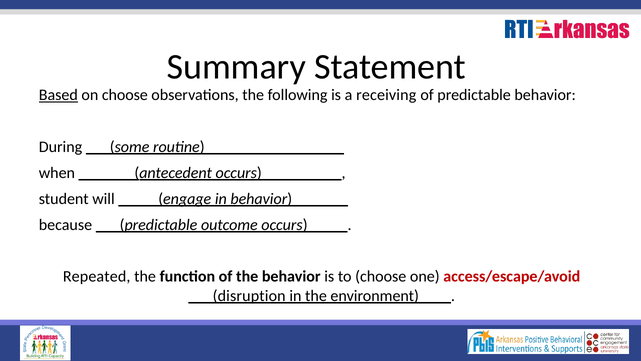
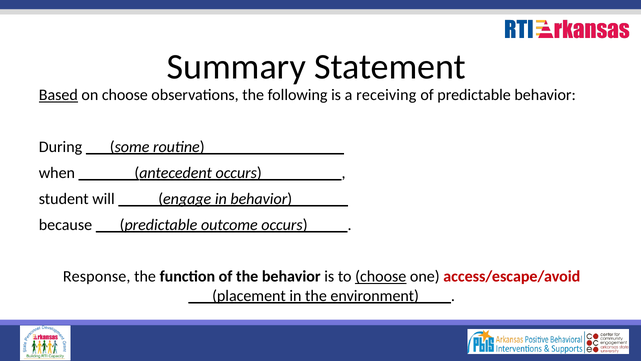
Repeated: Repeated -> Response
choose at (381, 276) underline: none -> present
___(disruption: ___(disruption -> ___(placement
